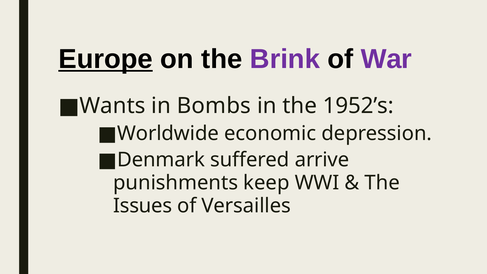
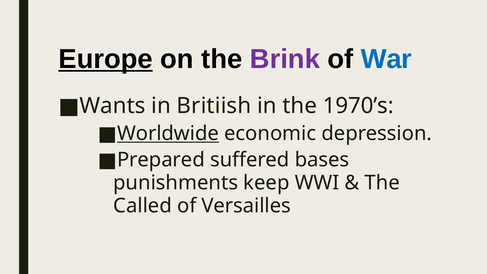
War colour: purple -> blue
Bombs: Bombs -> Britiish
1952’s: 1952’s -> 1970’s
Worldwide underline: none -> present
Denmark: Denmark -> Prepared
arrive: arrive -> bases
Issues: Issues -> Called
